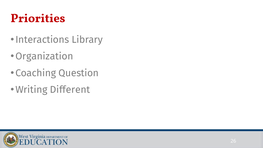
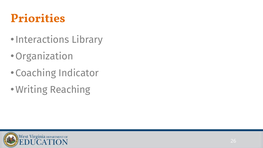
Priorities colour: red -> orange
Question: Question -> Indicator
Different: Different -> Reaching
